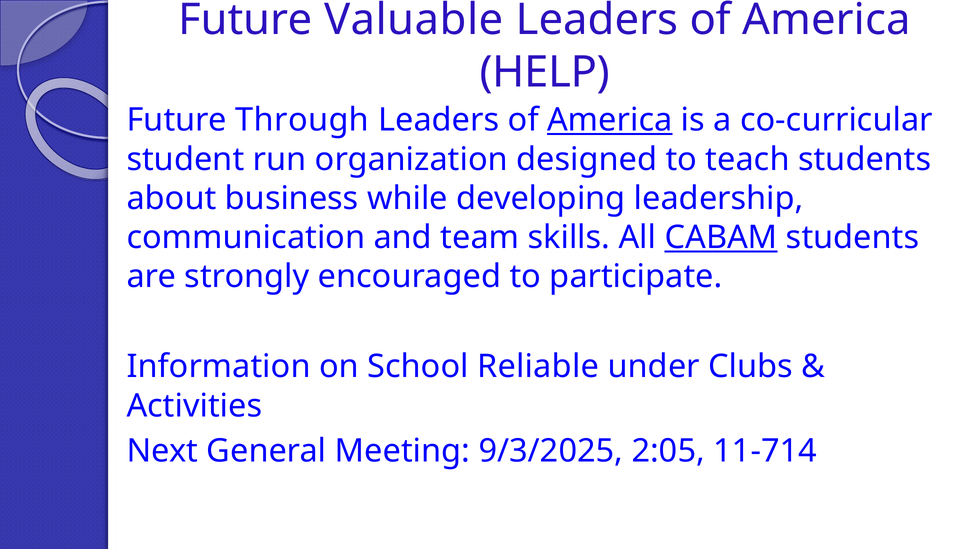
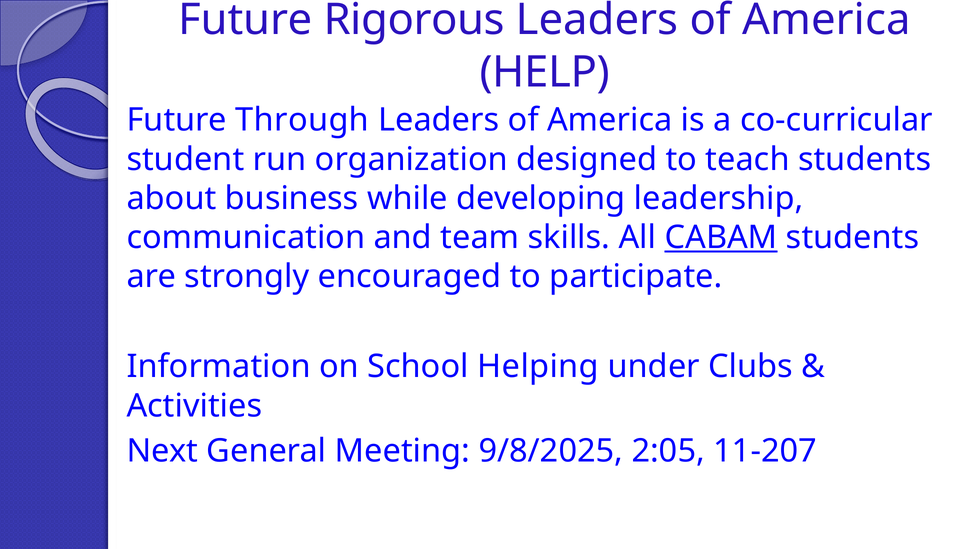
Valuable: Valuable -> Rigorous
America at (610, 120) underline: present -> none
Reliable: Reliable -> Helping
9/3/2025: 9/3/2025 -> 9/8/2025
11-714: 11-714 -> 11-207
